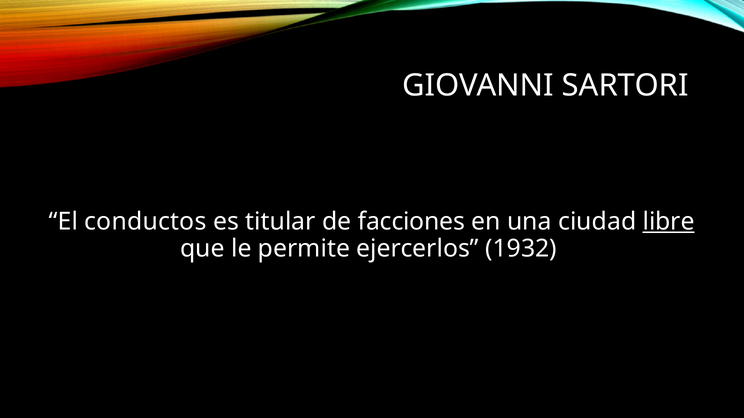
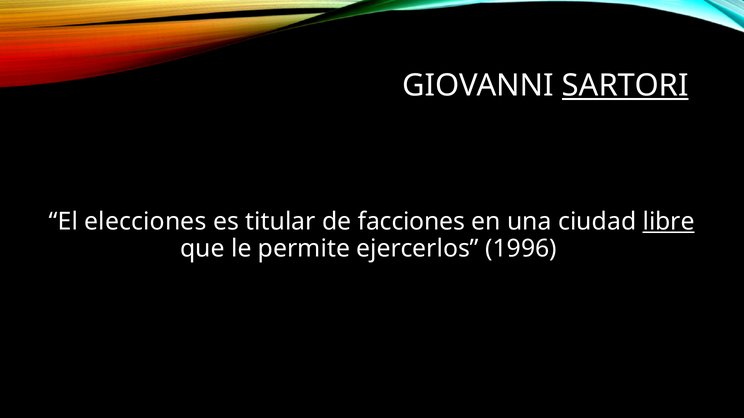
SARTORI underline: none -> present
conductos: conductos -> elecciones
1932: 1932 -> 1996
